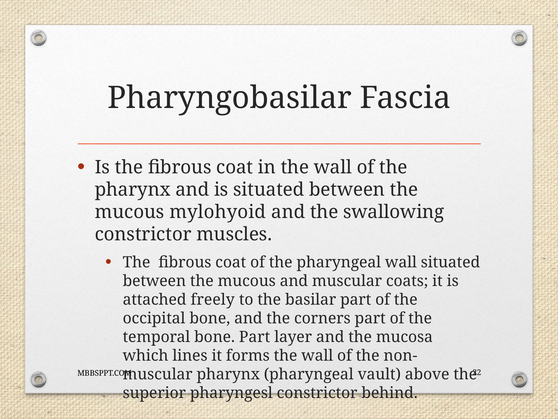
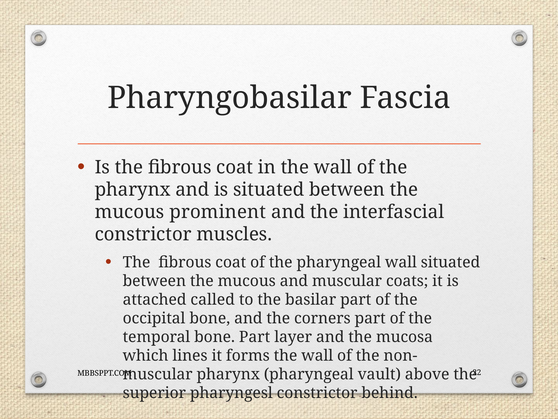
mylohyoid: mylohyoid -> prominent
swallowing: swallowing -> interfascial
freely: freely -> called
